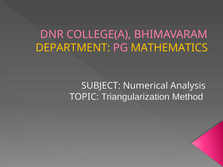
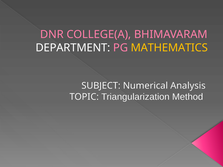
DEPARTMENT colour: yellow -> white
